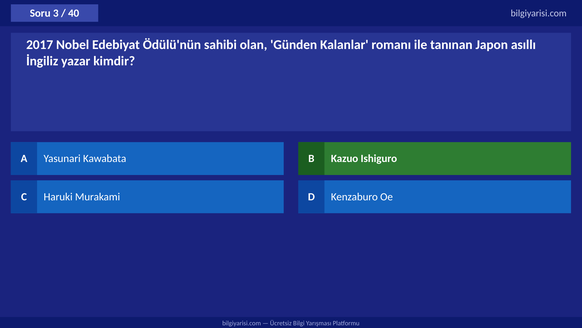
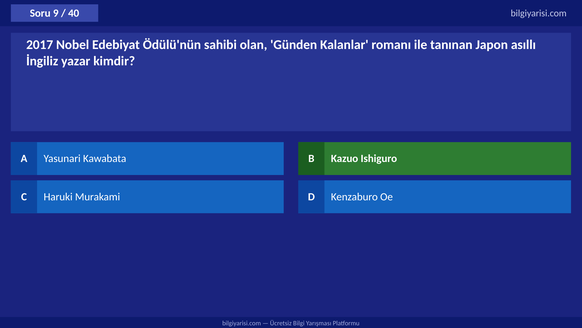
3: 3 -> 9
